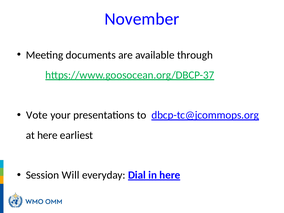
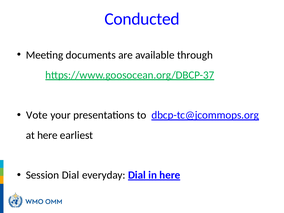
November: November -> Conducted
Session Will: Will -> Dial
